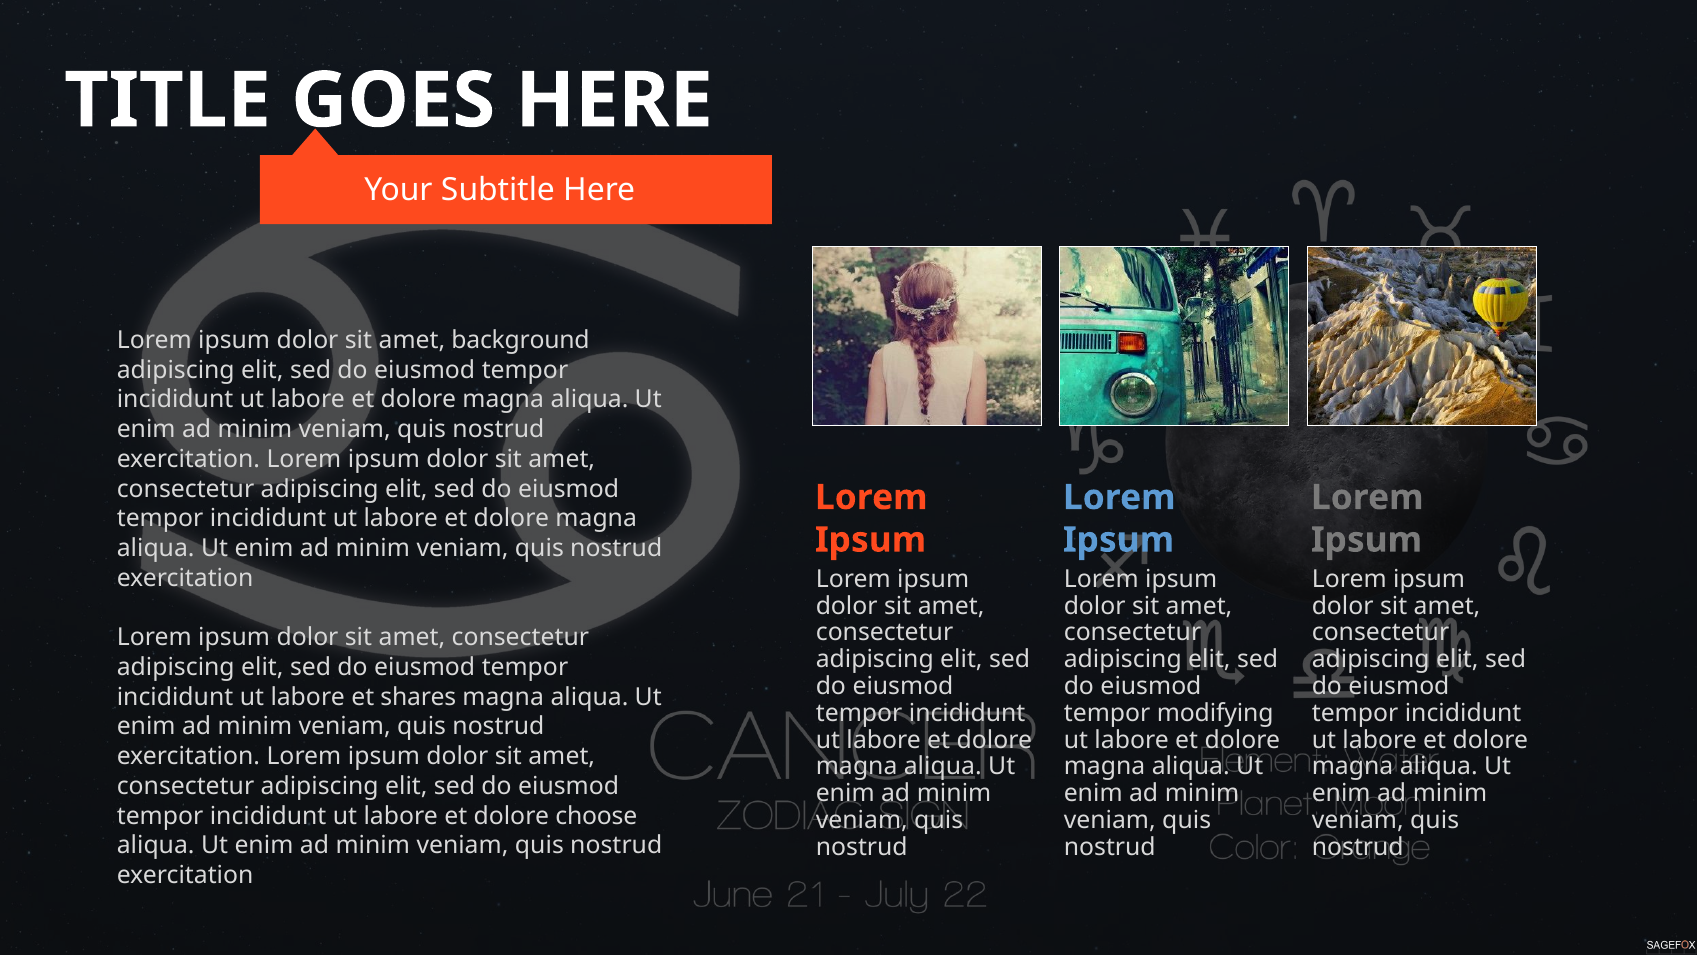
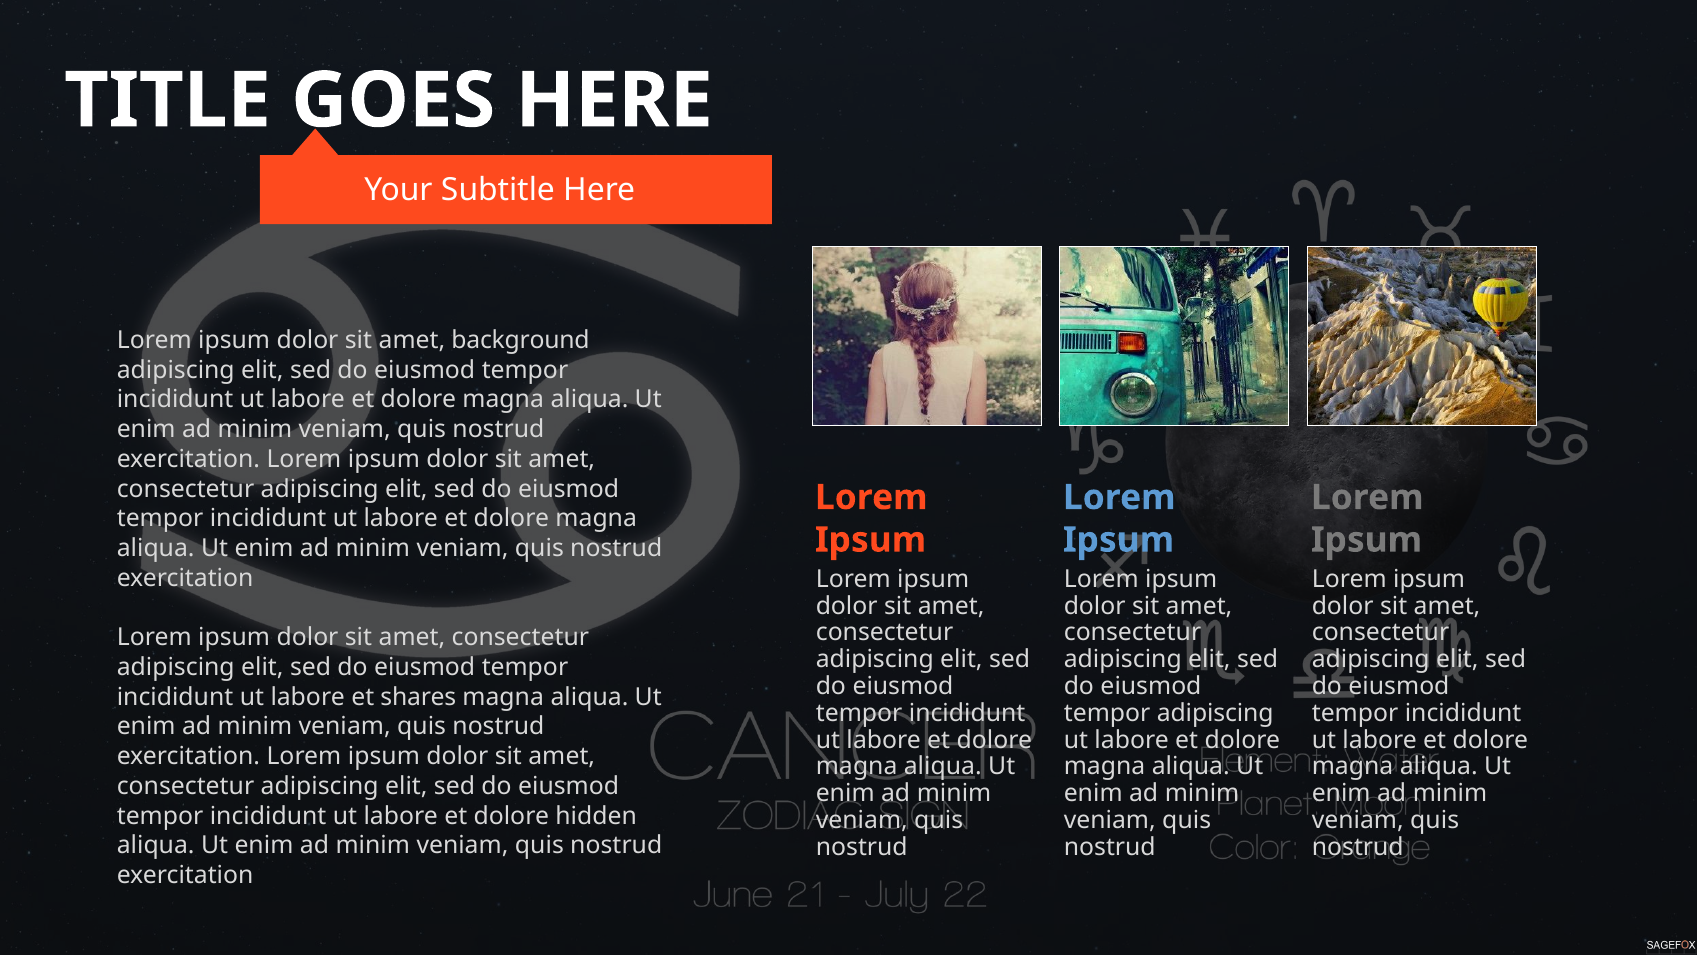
tempor modifying: modifying -> adipiscing
choose: choose -> hidden
